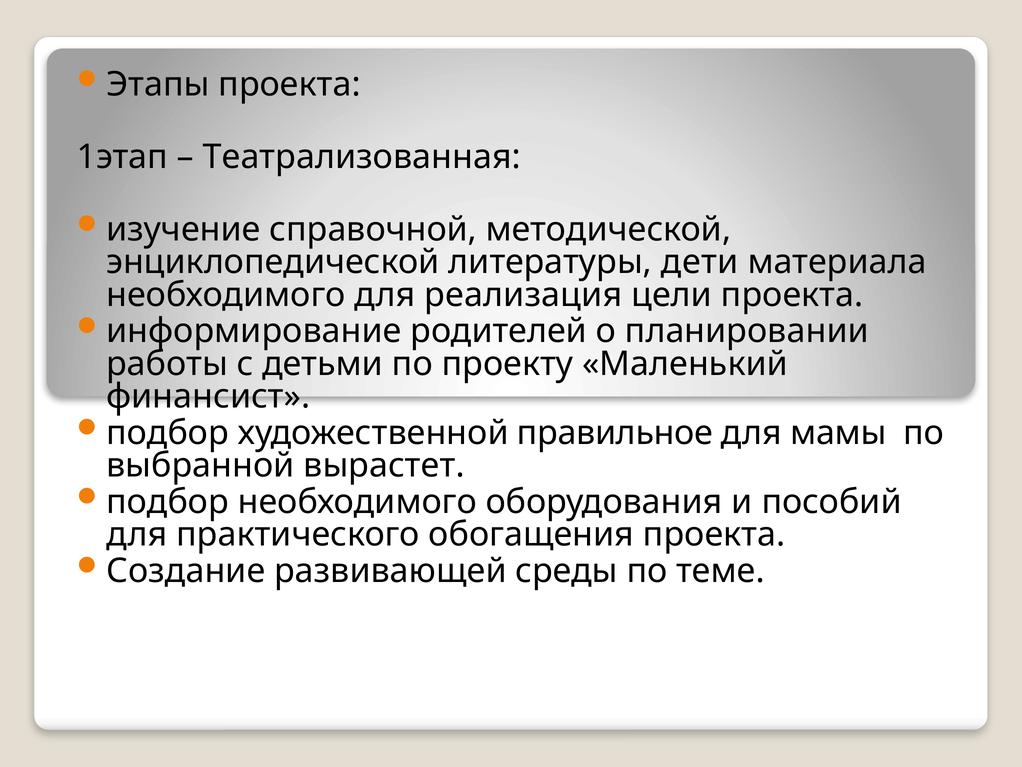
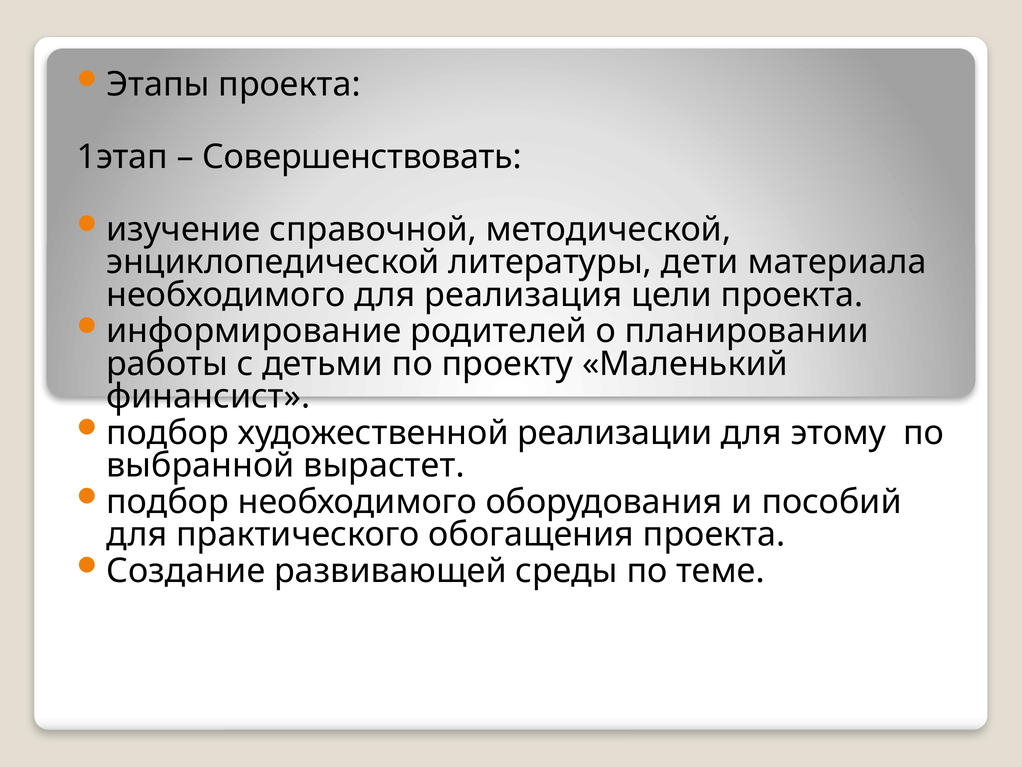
Театрализованная: Театрализованная -> Совершенствовать
правильное: правильное -> реализации
мамы: мамы -> этому
